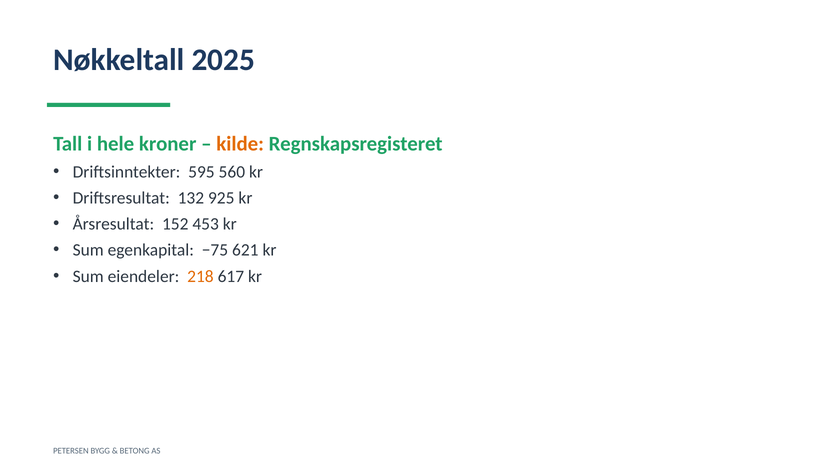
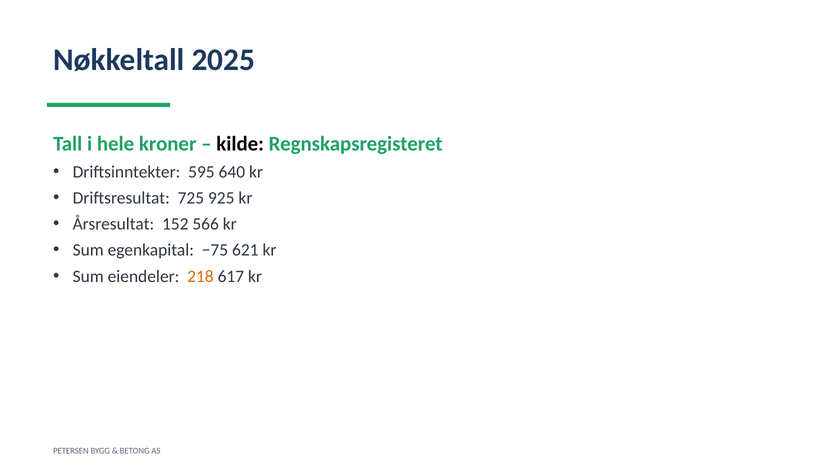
kilde colour: orange -> black
560: 560 -> 640
132: 132 -> 725
453: 453 -> 566
